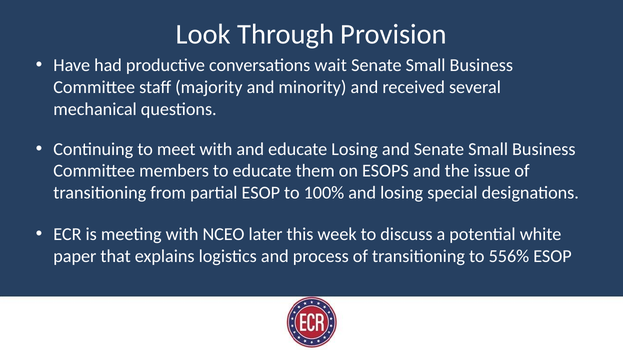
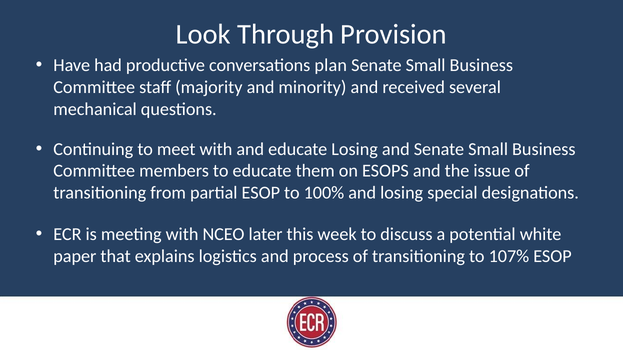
wait: wait -> plan
556%: 556% -> 107%
